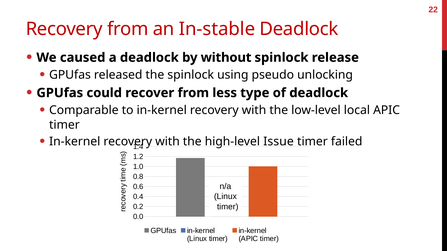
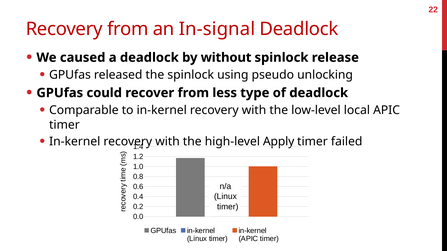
In-stable: In-stable -> In-signal
Issue: Issue -> Apply
